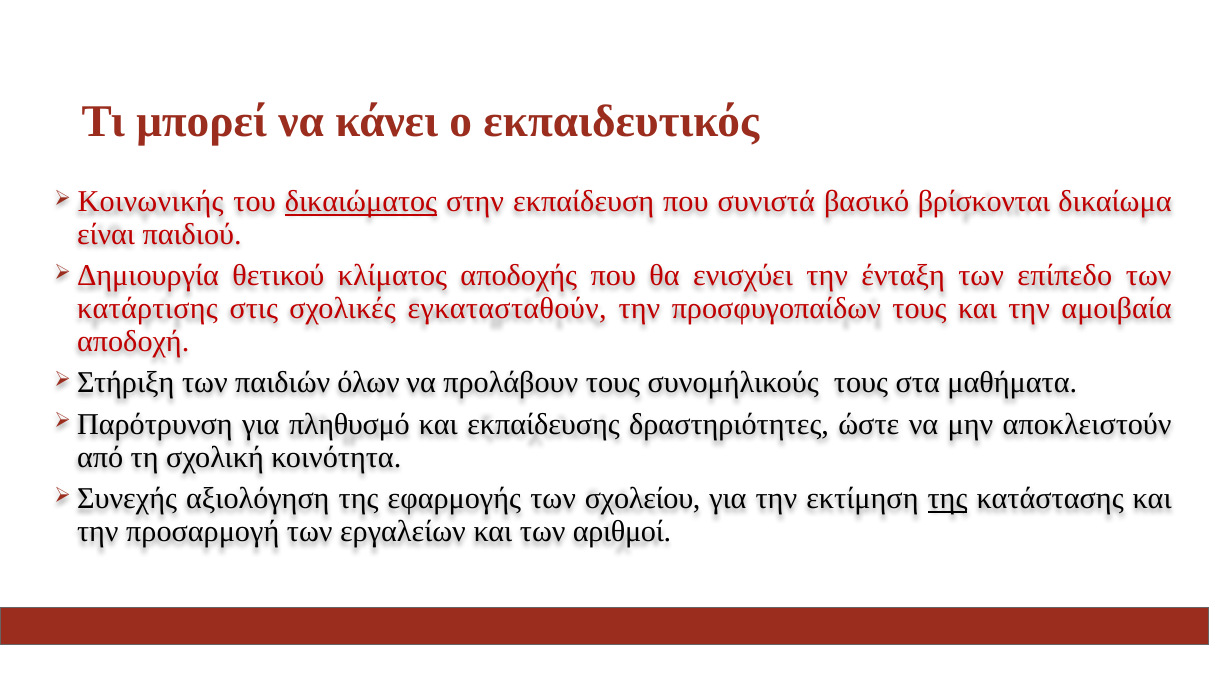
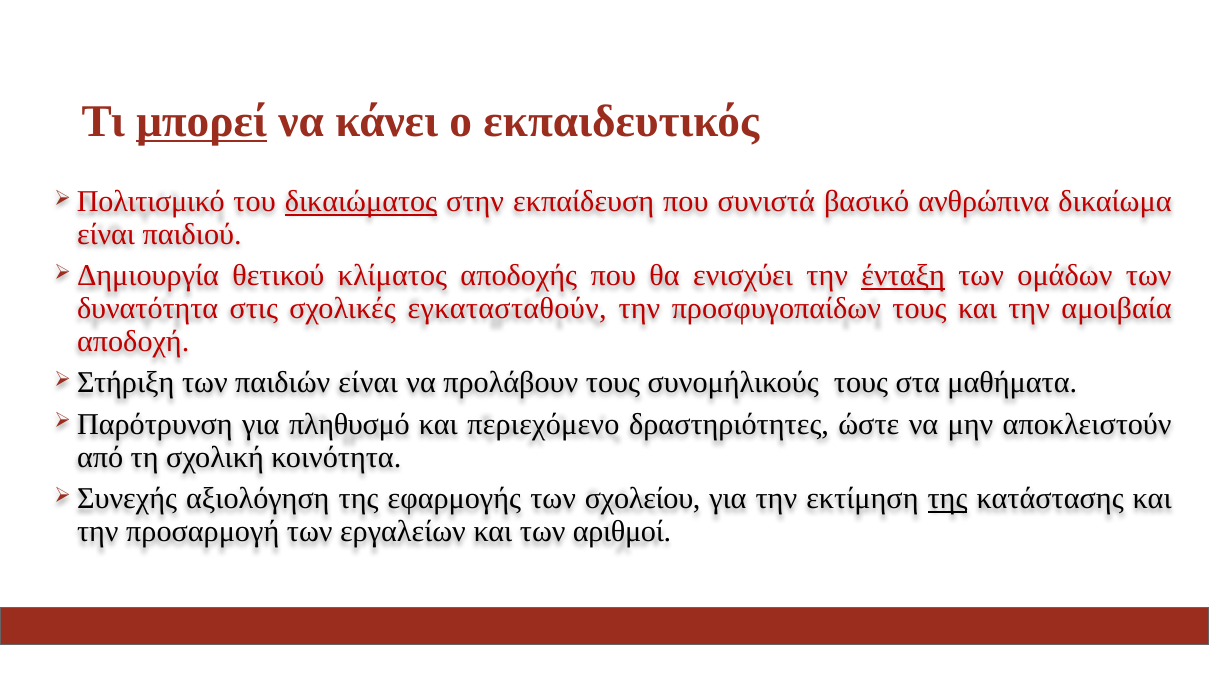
μπορεί underline: none -> present
Κοινωνικής: Κοινωνικής -> Πολιτισμικό
βρίσκονται: βρίσκονται -> ανθρώπινα
ένταξη underline: none -> present
επίπεδο: επίπεδο -> ομάδων
κατάρτισης: κατάρτισης -> δυνατότητα
παιδιών όλων: όλων -> είναι
εκπαίδευσης: εκπαίδευσης -> περιεχόμενο
